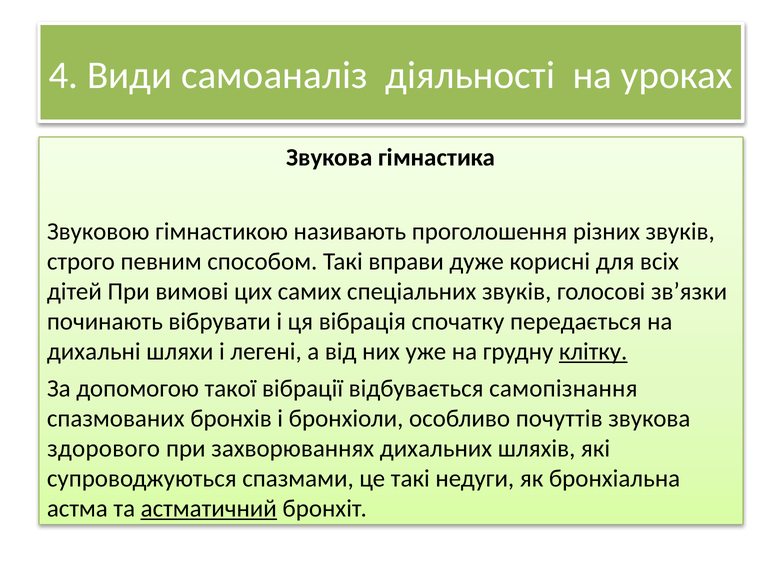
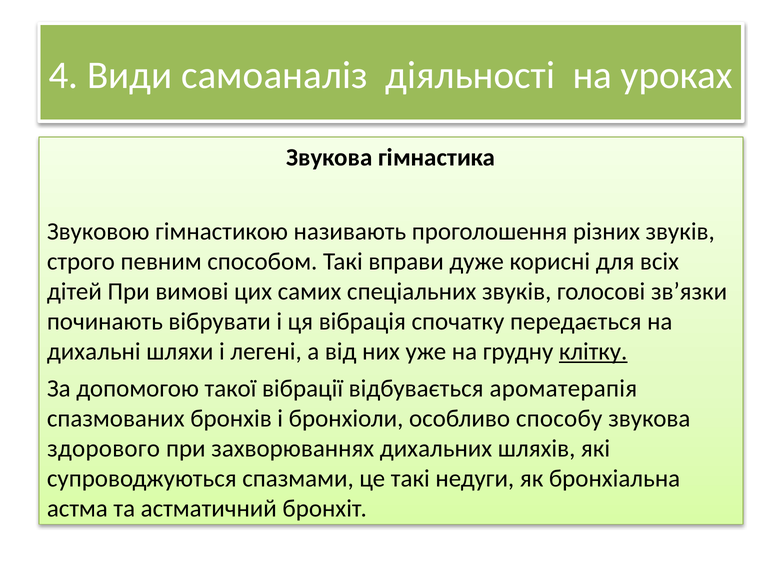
самопізнання: самопізнання -> ароматерапія
почуттів: почуттів -> способу
астматичний underline: present -> none
